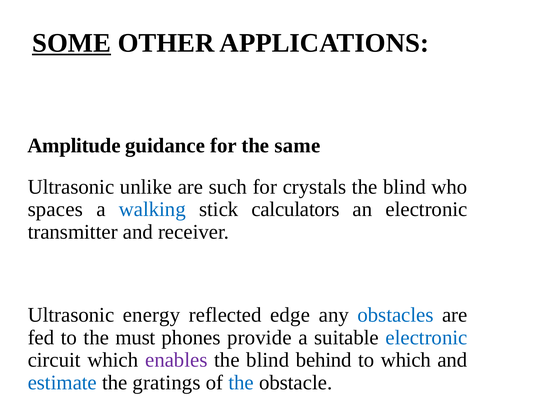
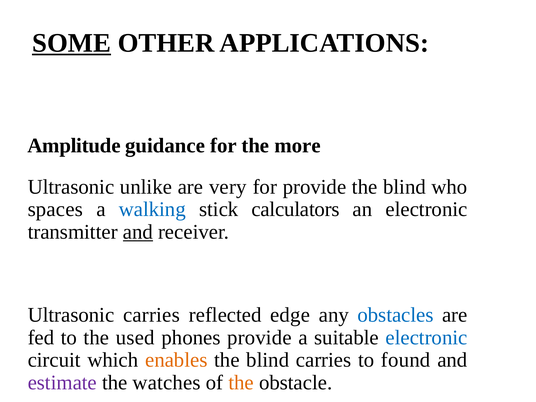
same: same -> more
such: such -> very
for crystals: crystals -> provide
and at (138, 232) underline: none -> present
Ultrasonic energy: energy -> carries
must: must -> used
enables colour: purple -> orange
blind behind: behind -> carries
to which: which -> found
estimate colour: blue -> purple
gratings: gratings -> watches
the at (241, 383) colour: blue -> orange
